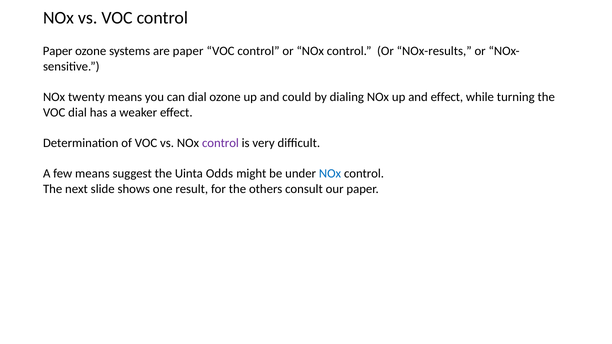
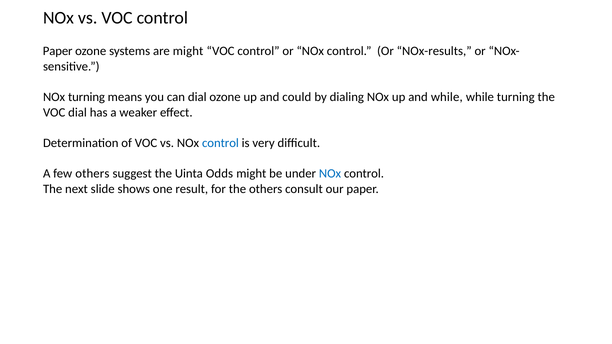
are paper: paper -> might
NOx twenty: twenty -> turning
and effect: effect -> while
control at (220, 143) colour: purple -> blue
few means: means -> others
